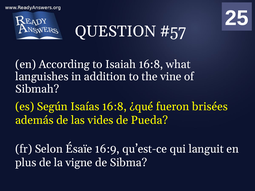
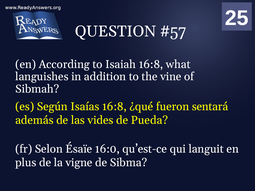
brisées: brisées -> sentará
16:9: 16:9 -> 16:0
